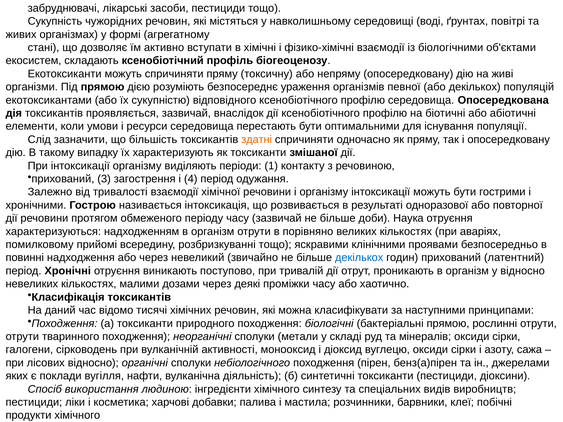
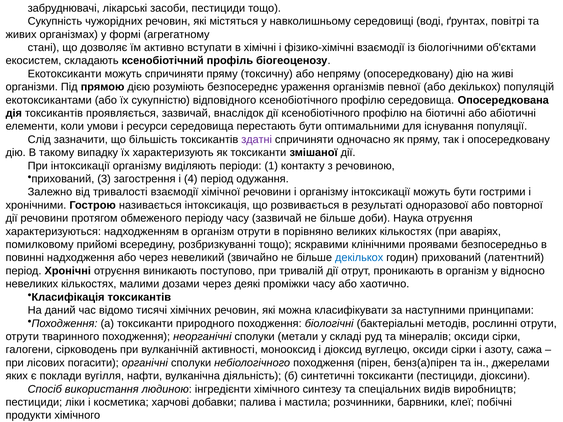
здатні colour: orange -> purple
бактеріальні прямою: прямою -> методів
лісових відносно: відносно -> погасити
